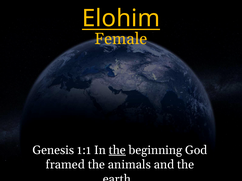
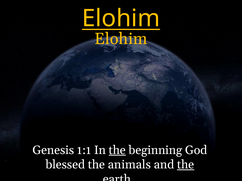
Female at (121, 39): Female -> Elohim
framed: framed -> blessed
the at (186, 165) underline: none -> present
